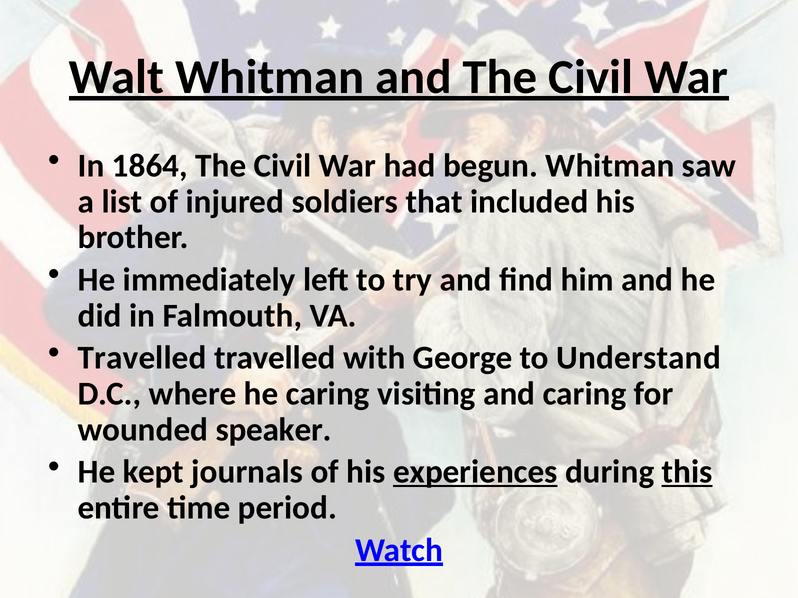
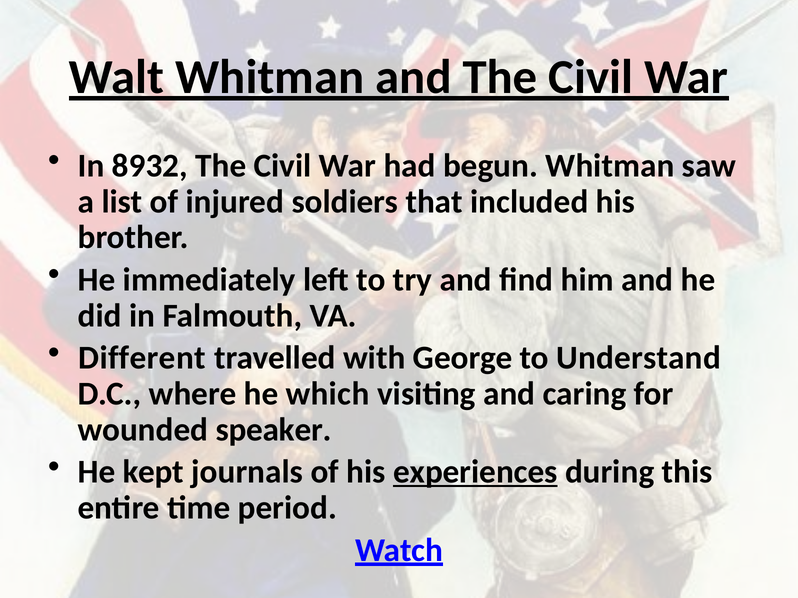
1864: 1864 -> 8932
Travelled at (142, 358): Travelled -> Different
he caring: caring -> which
this underline: present -> none
